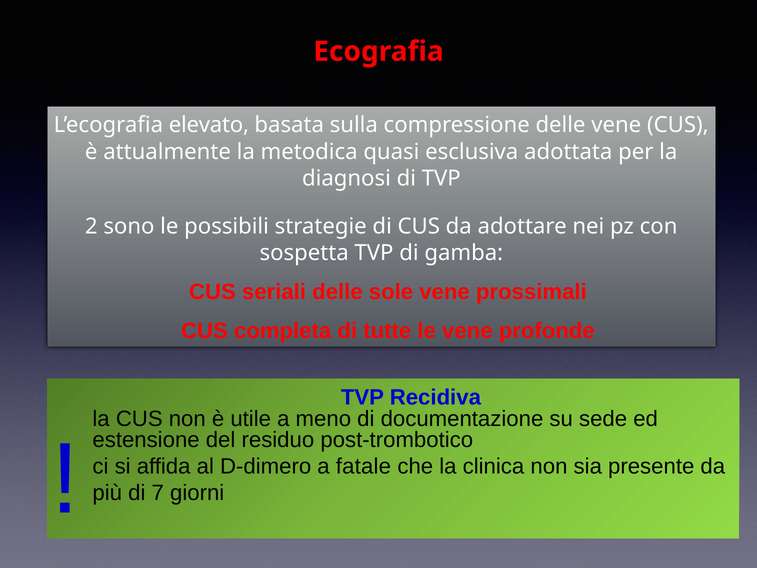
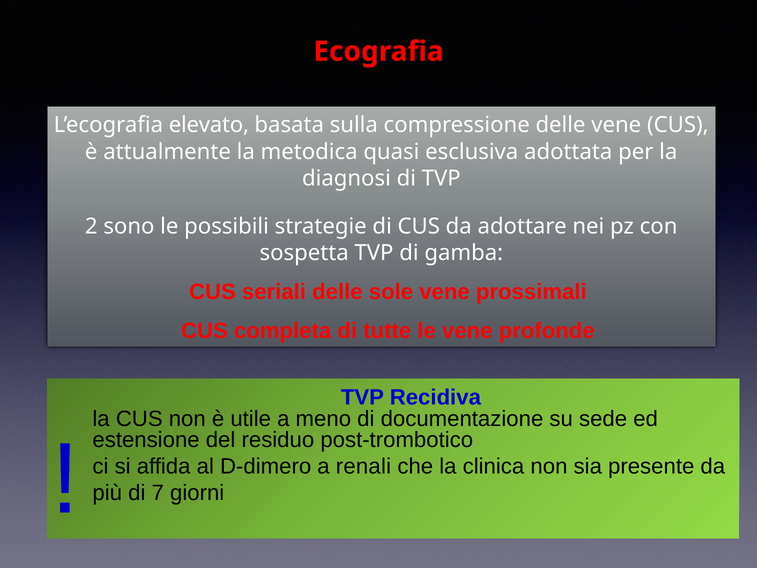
fatale: fatale -> renali
